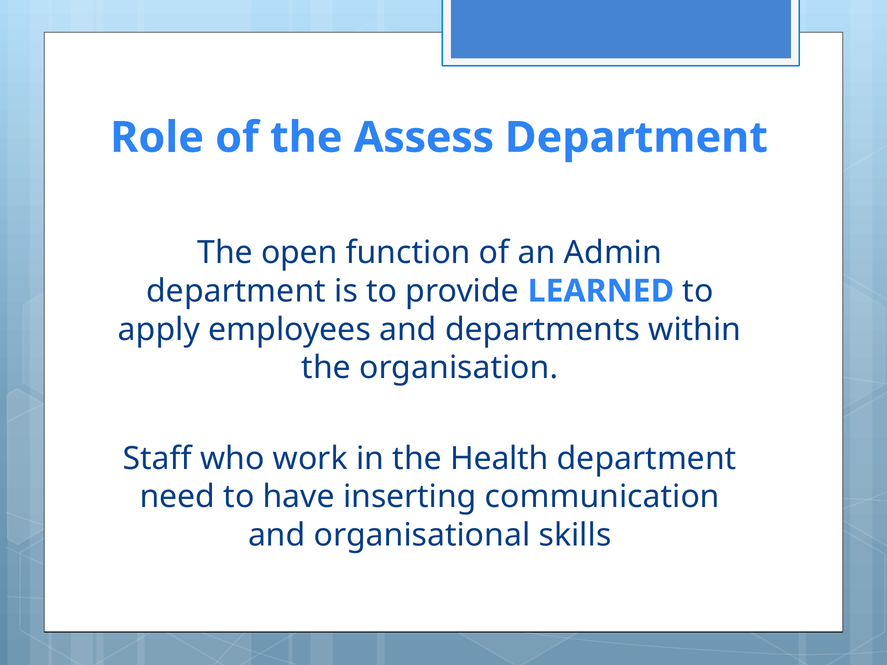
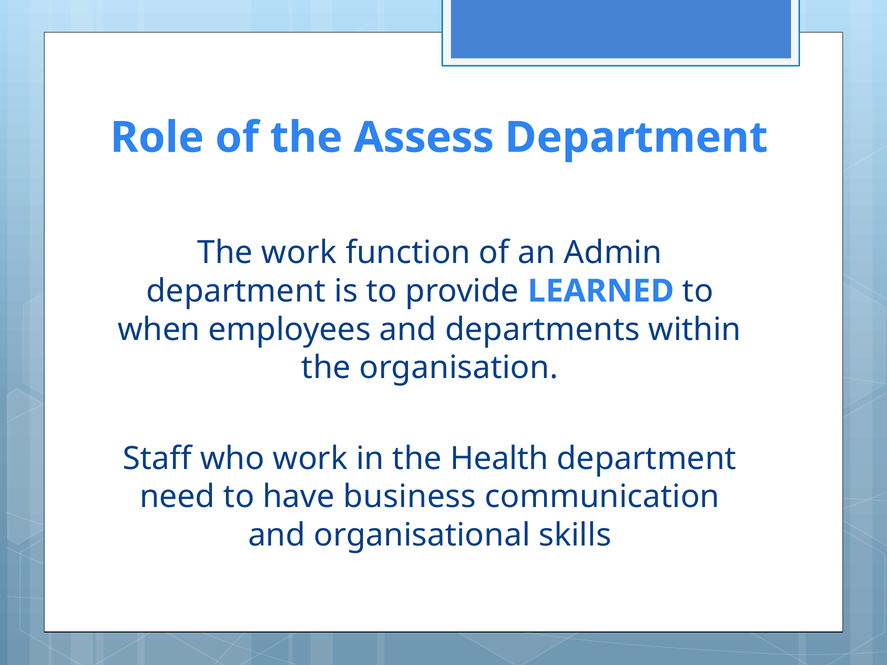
The open: open -> work
apply: apply -> when
inserting: inserting -> business
